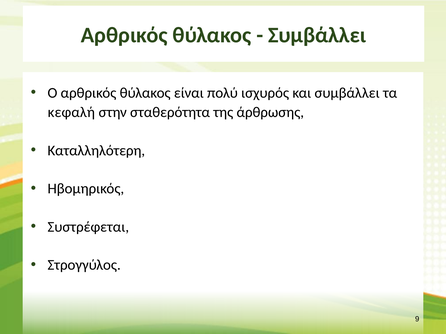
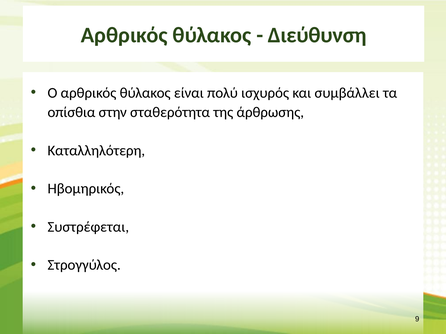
Συμβάλλει at (317, 35): Συμβάλλει -> Διεύθυνση
κεφαλή: κεφαλή -> οπίσθια
